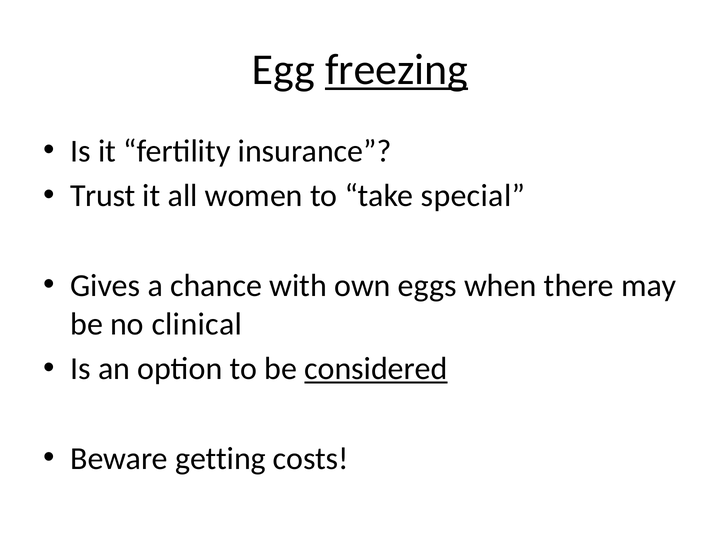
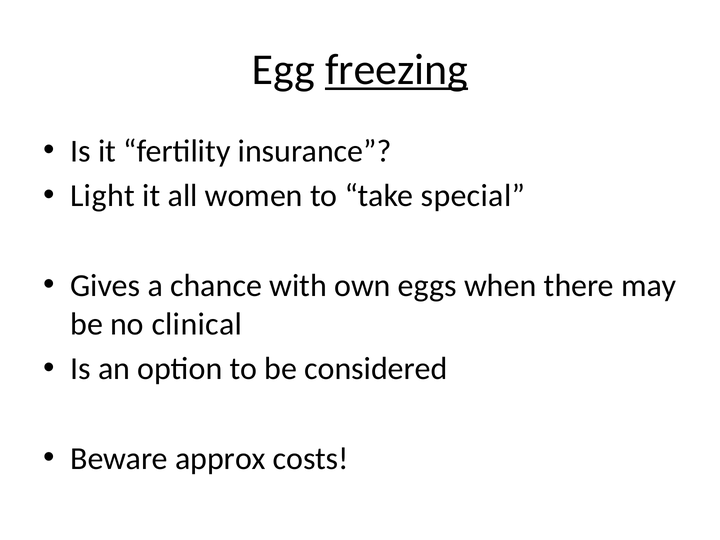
Trust: Trust -> Light
considered underline: present -> none
getting: getting -> approx
